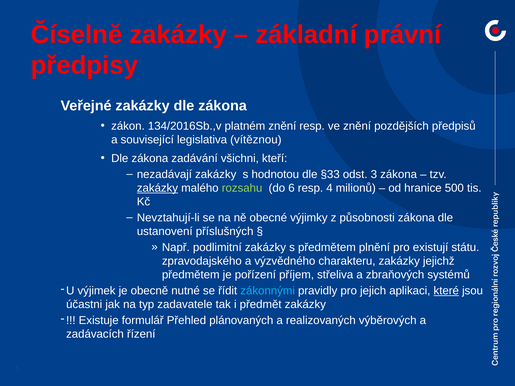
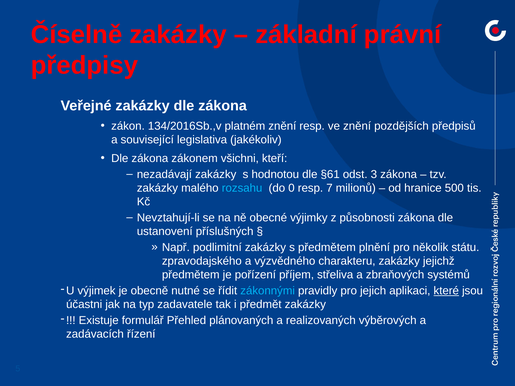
vítěznou: vítěznou -> jakékoliv
zadávání: zadávání -> zákonem
§33: §33 -> §61
zakázky at (157, 188) underline: present -> none
rozsahu colour: light green -> light blue
6: 6 -> 0
4: 4 -> 7
existují: existují -> několik
